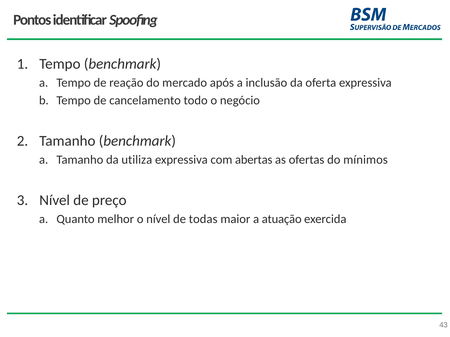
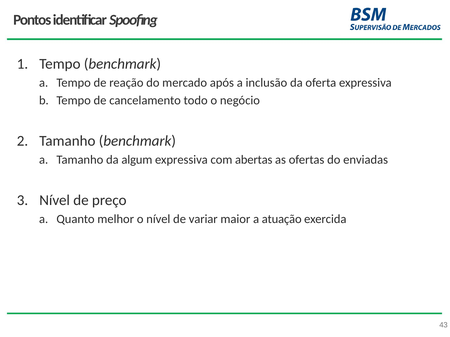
utiliza: utiliza -> algum
mínimos: mínimos -> enviadas
todas: todas -> variar
